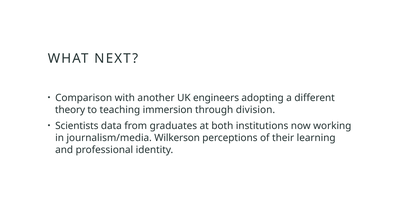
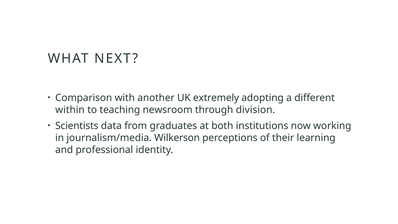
engineers: engineers -> extremely
theory: theory -> within
immersion: immersion -> newsroom
